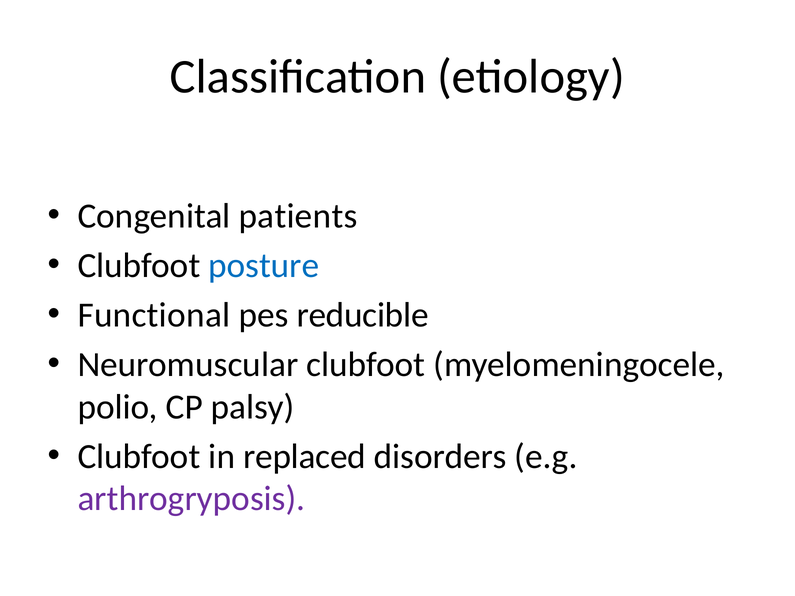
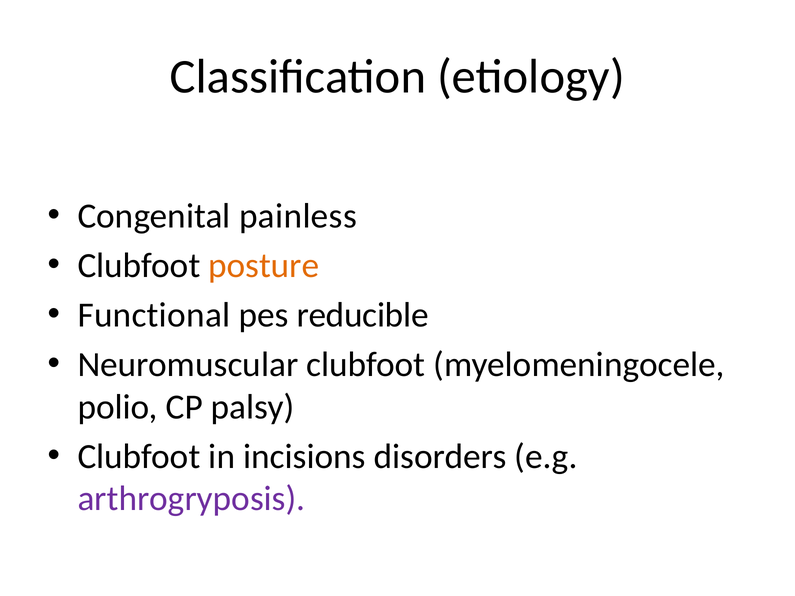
patients: patients -> painless
posture colour: blue -> orange
replaced: replaced -> incisions
